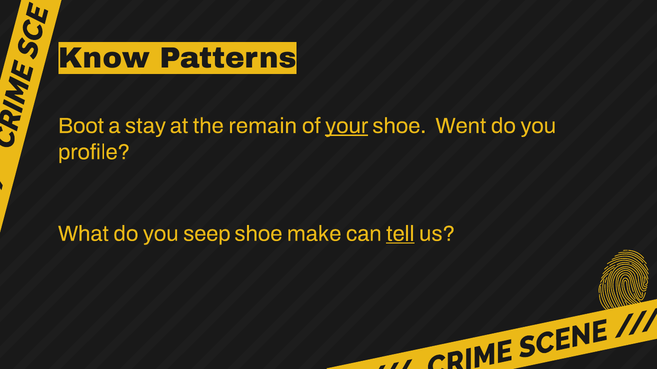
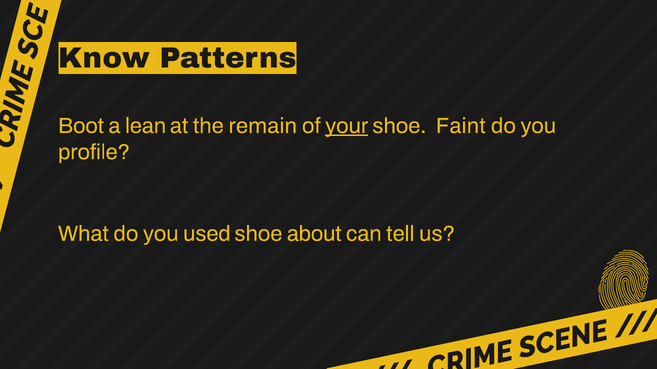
stay: stay -> lean
Went: Went -> Faint
seep: seep -> used
make: make -> about
tell underline: present -> none
